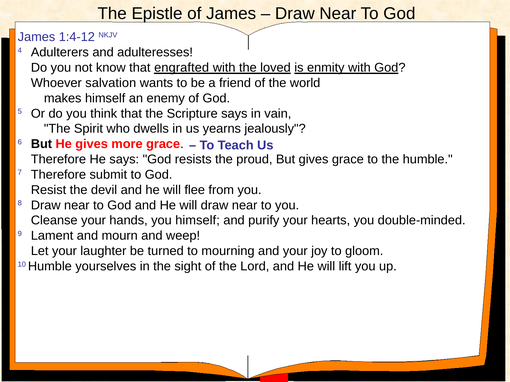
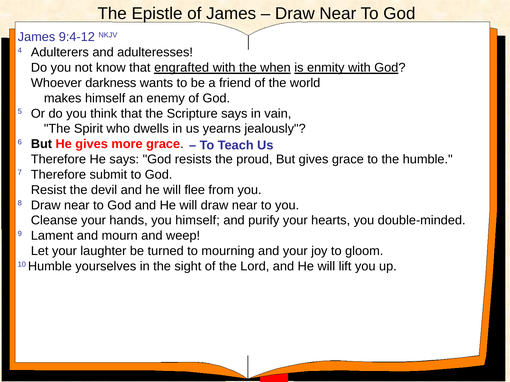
1:4-12: 1:4-12 -> 9:4-12
loved: loved -> when
salvation: salvation -> darkness
